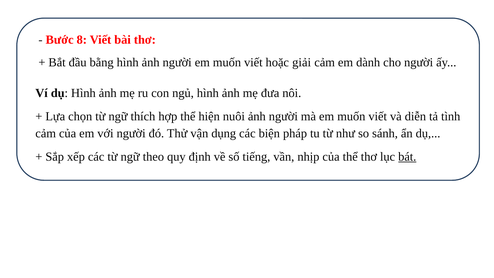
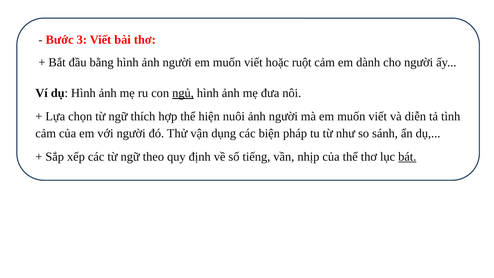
8: 8 -> 3
giải: giải -> ruột
ngủ underline: none -> present
